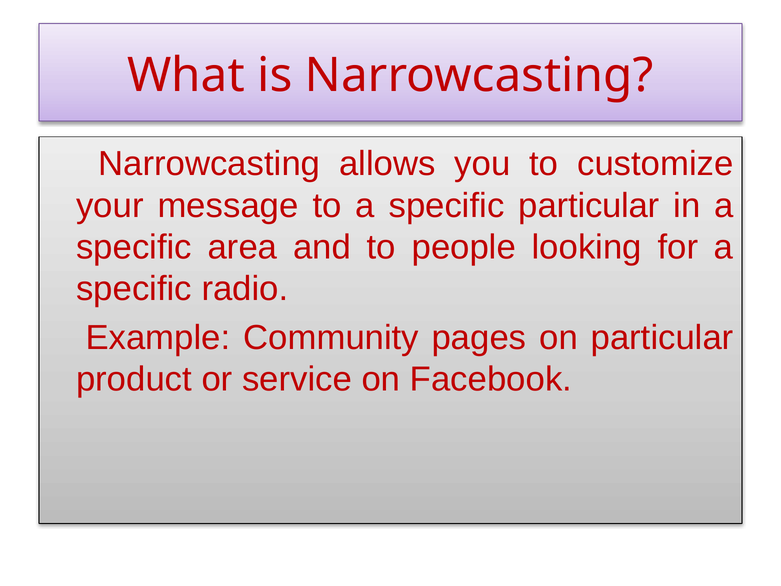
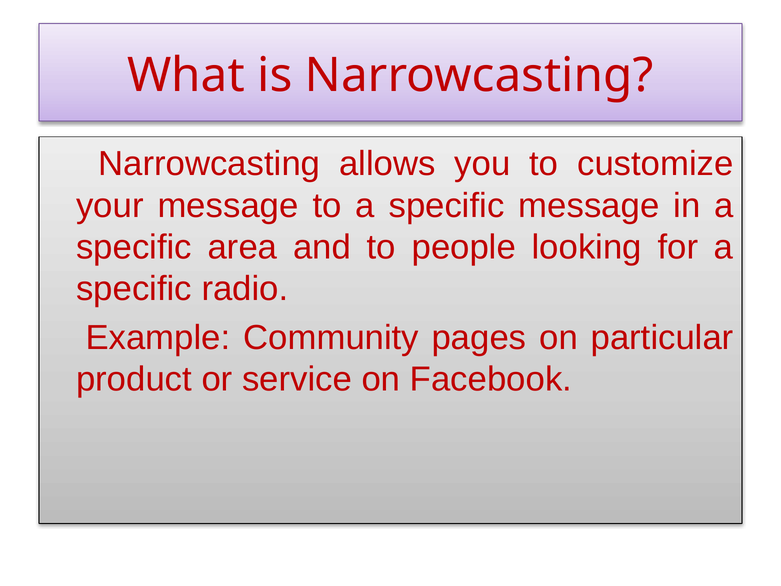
specific particular: particular -> message
